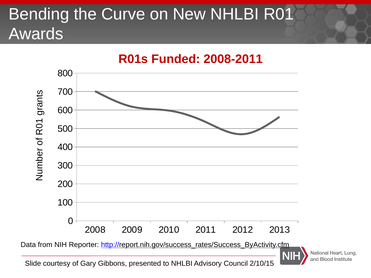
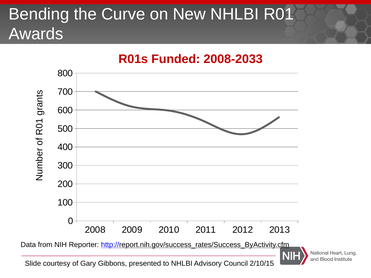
2008-2011: 2008-2011 -> 2008-2033
